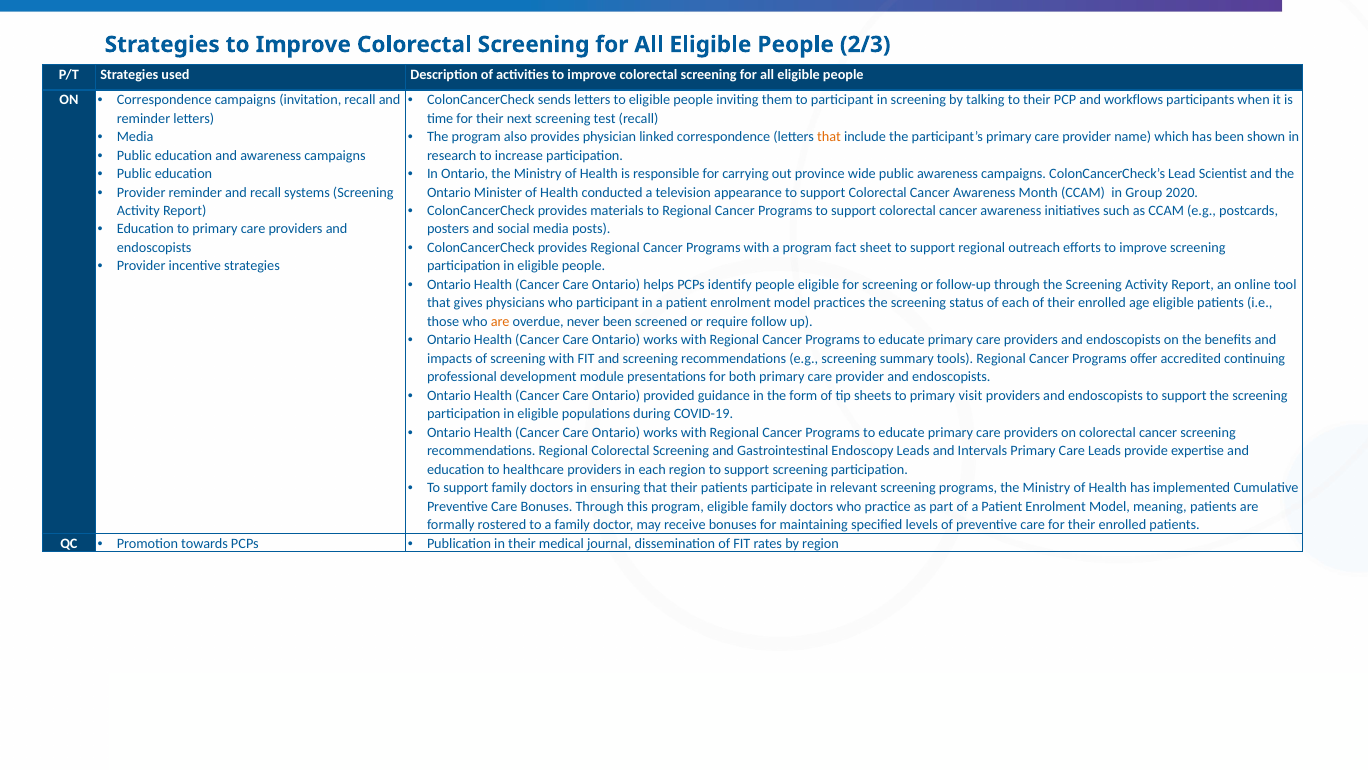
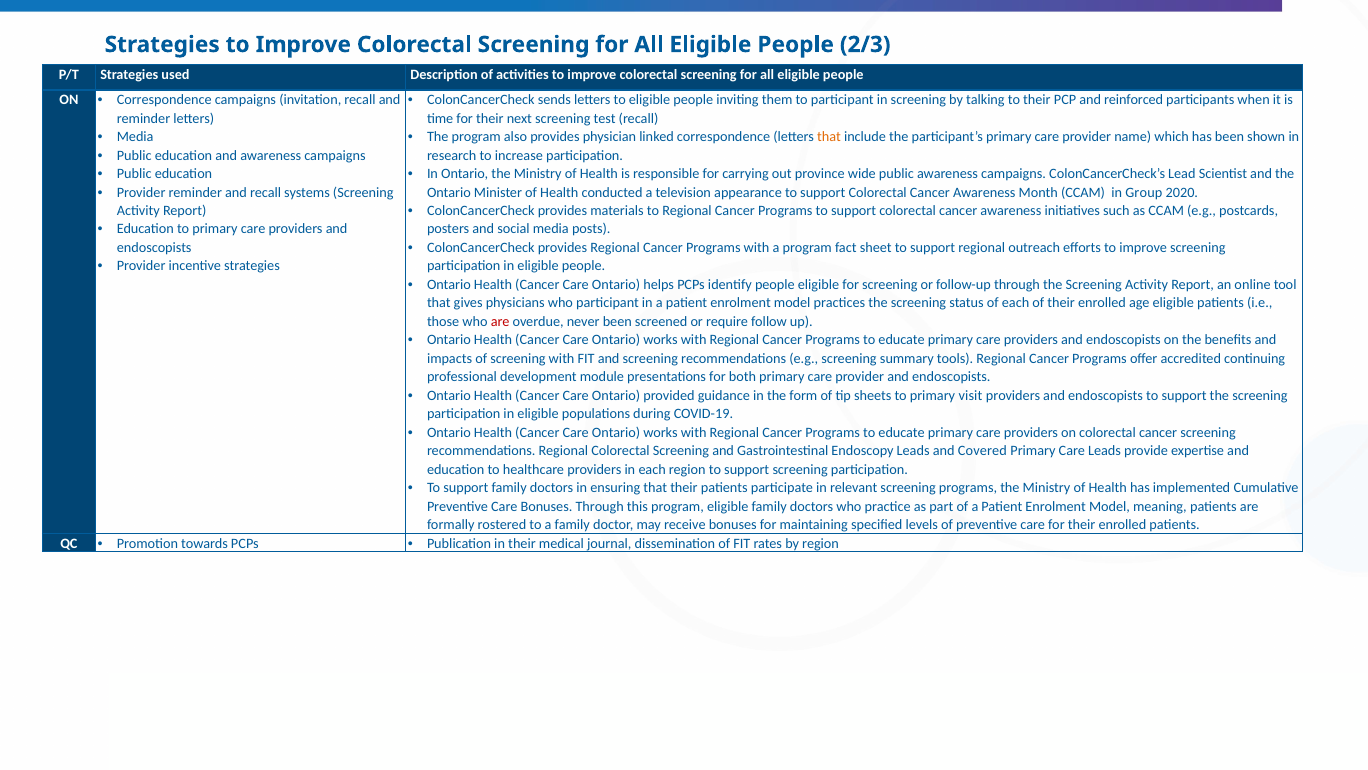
workflows: workflows -> reinforced
are at (500, 321) colour: orange -> red
Intervals: Intervals -> Covered
